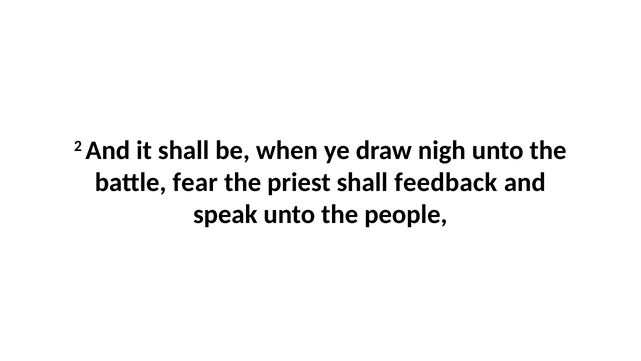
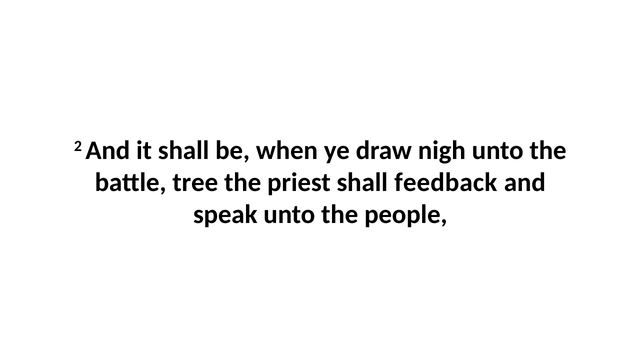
fear: fear -> tree
